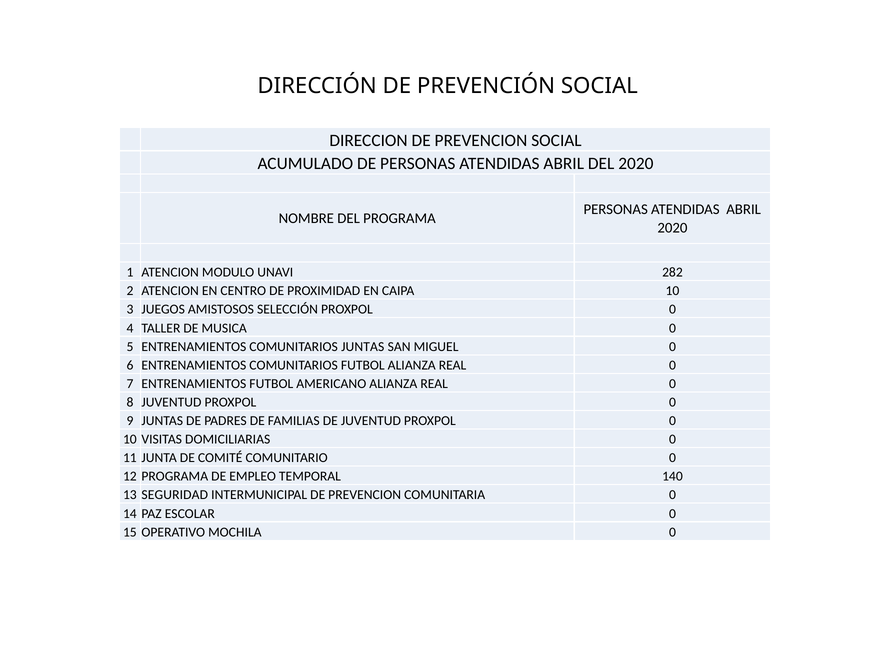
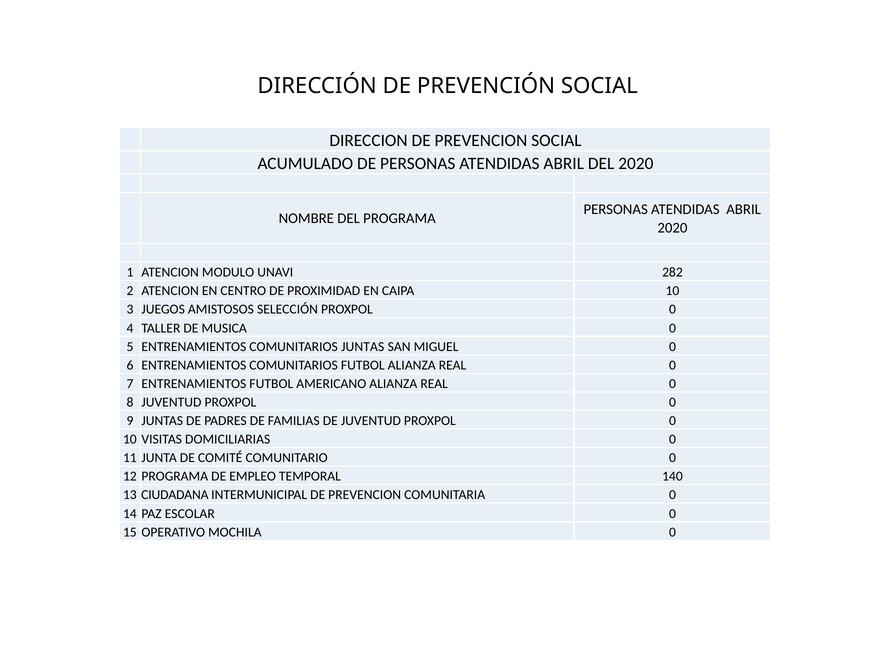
SEGURIDAD: SEGURIDAD -> CIUDADANA
